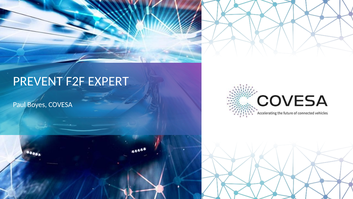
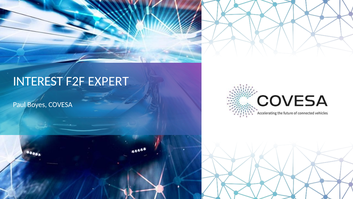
PREVENT: PREVENT -> INTEREST
